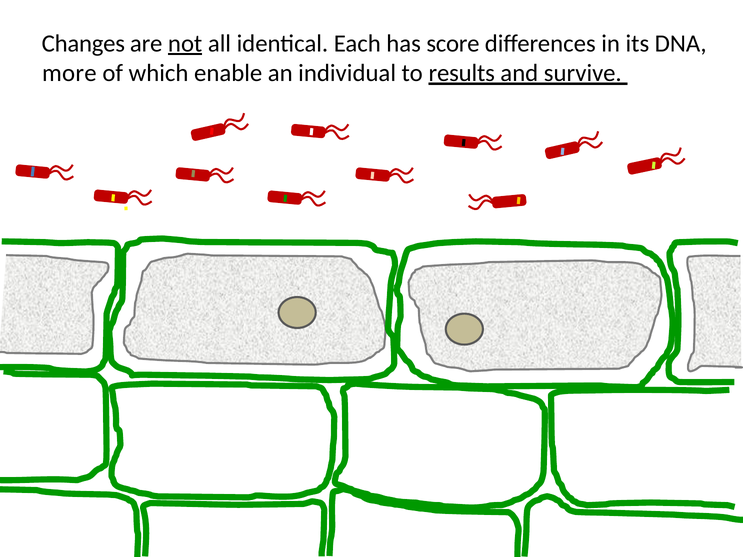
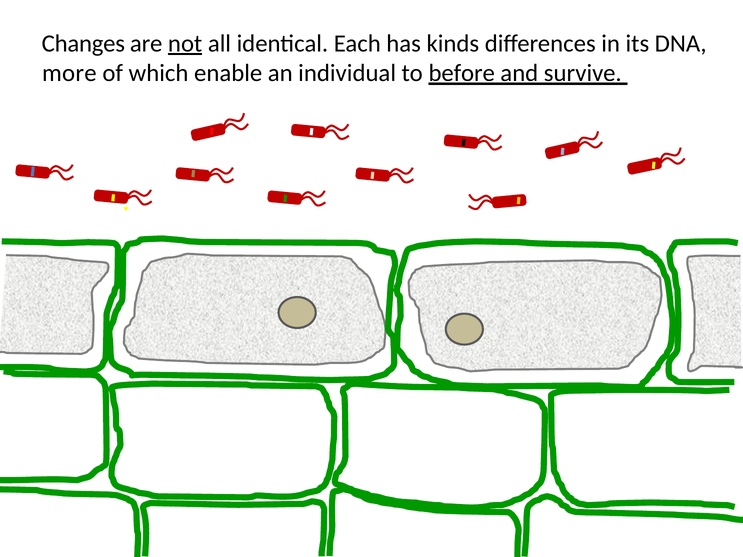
score: score -> kinds
results: results -> before
